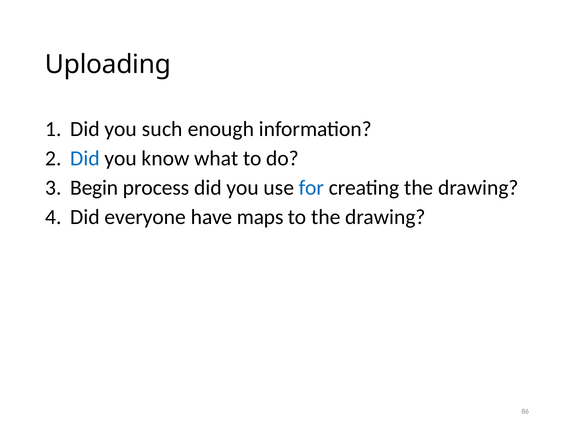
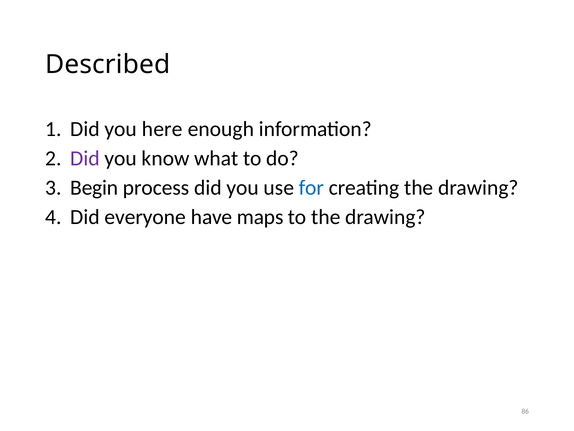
Uploading: Uploading -> Described
such: such -> here
Did at (85, 158) colour: blue -> purple
